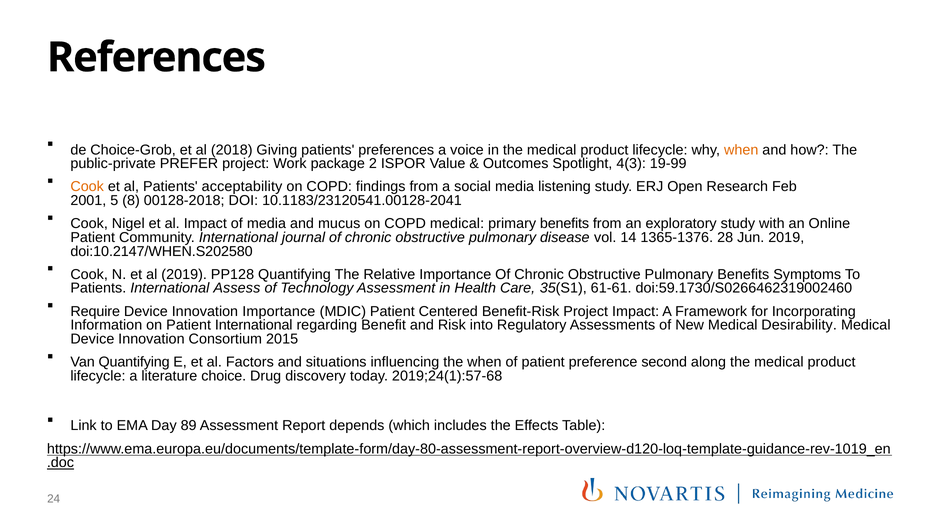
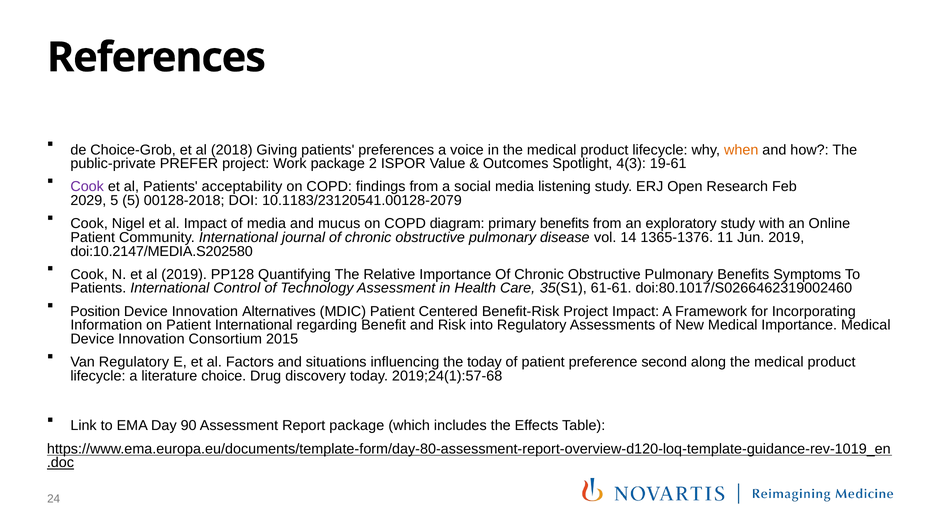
19-99: 19-99 -> 19-61
Cook at (87, 187) colour: orange -> purple
2001: 2001 -> 2029
5 8: 8 -> 5
10.1183/23120541.00128-2041: 10.1183/23120541.00128-2041 -> 10.1183/23120541.00128-2079
COPD medical: medical -> diagram
28: 28 -> 11
doi:10.2147/WHEN.S202580: doi:10.2147/WHEN.S202580 -> doi:10.2147/MEDIA.S202580
Assess: Assess -> Control
doi:59.1730/S0266462319002460: doi:59.1730/S0266462319002460 -> doi:80.1017/S0266462319002460
Require: Require -> Position
Innovation Importance: Importance -> Alternatives
Medical Desirability: Desirability -> Importance
Van Quantifying: Quantifying -> Regulatory
the when: when -> today
89: 89 -> 90
Report depends: depends -> package
